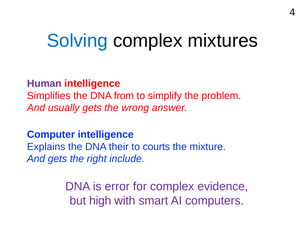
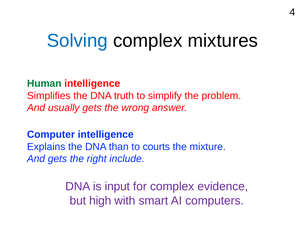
Human colour: purple -> green
from: from -> truth
their: their -> than
error: error -> input
